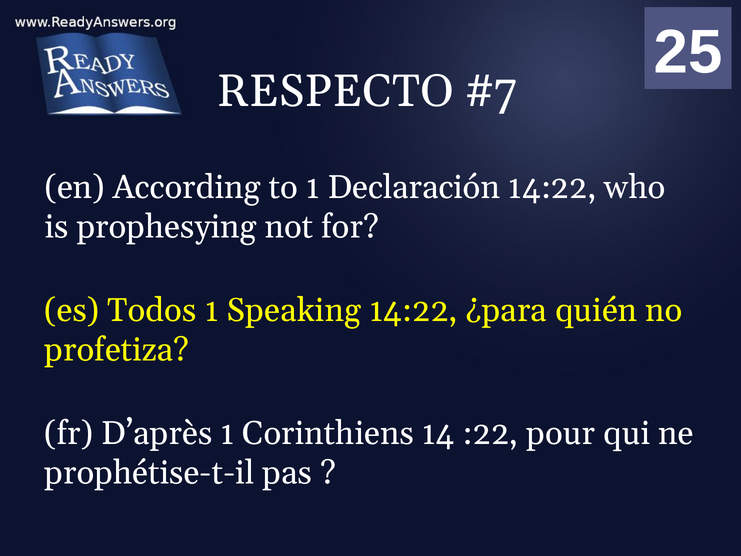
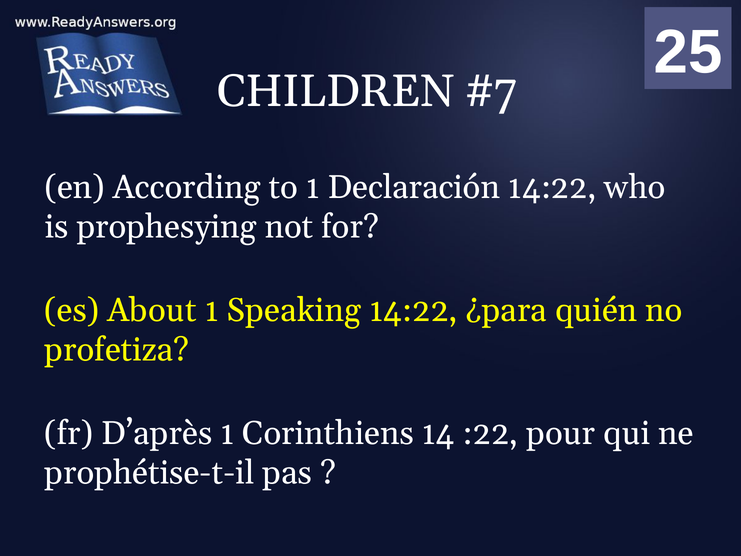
RESPECTO: RESPECTO -> CHILDREN
Todos: Todos -> About
